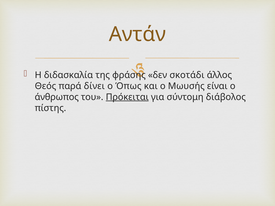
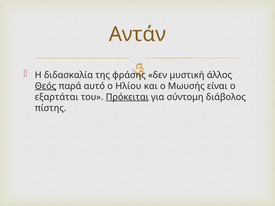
σκοτάδι: σκοτάδι -> μυστική
Θεός underline: none -> present
δίνει: δίνει -> αυτό
Όπως: Όπως -> Ηλίου
άνθρωπος: άνθρωπος -> εξαρτάται
